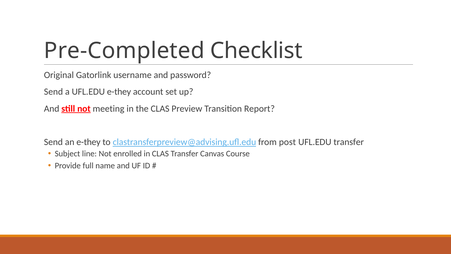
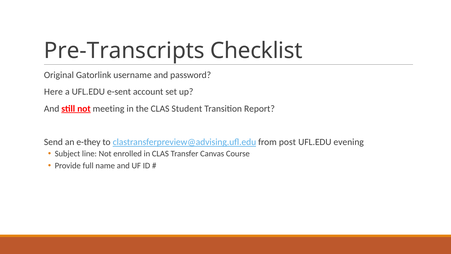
Pre-Completed: Pre-Completed -> Pre-Transcripts
Send at (53, 92): Send -> Here
UFL.EDU e-they: e-they -> e-sent
Preview: Preview -> Student
UFL.EDU transfer: transfer -> evening
